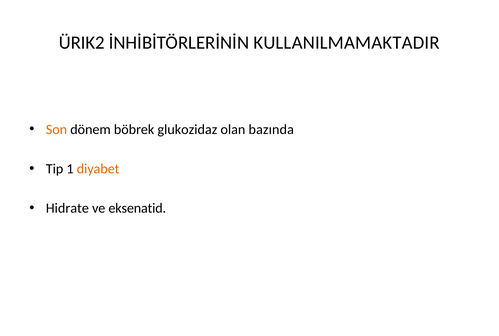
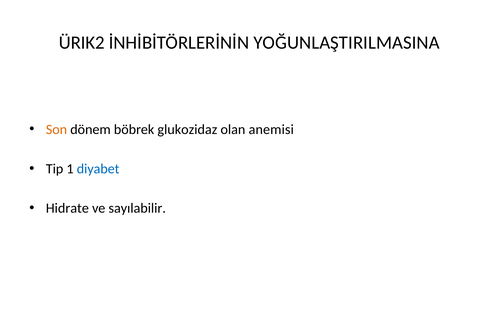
KULLANILMAMAKTADIR: KULLANILMAMAKTADIR -> YOĞUNLAŞTIRILMASINA
bazında: bazında -> anemisi
diyabet colour: orange -> blue
eksenatid: eksenatid -> sayılabilir
